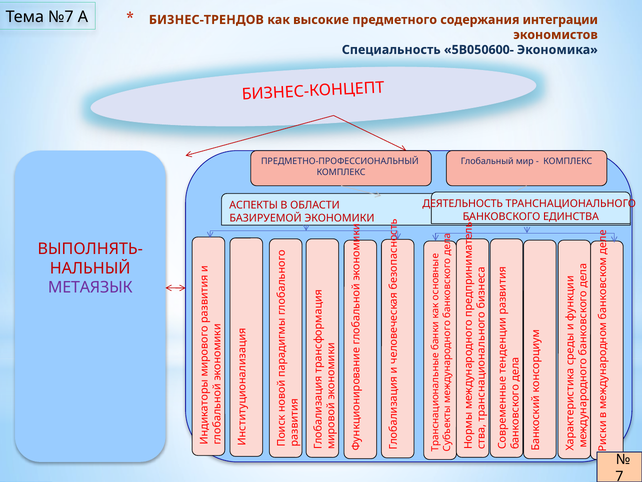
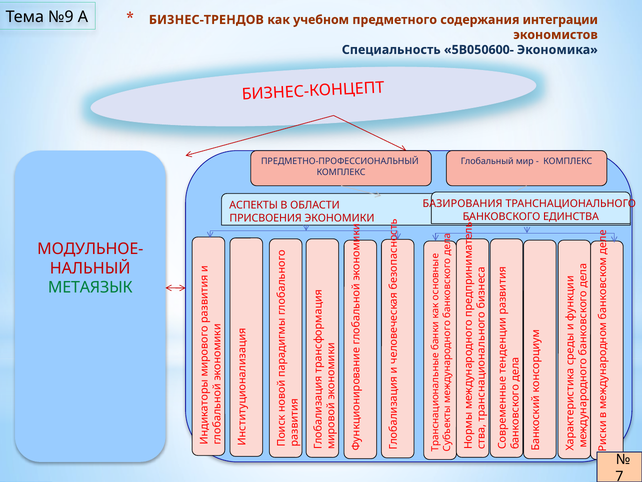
№7: №7 -> №9
высокие: высокие -> учебном
ДЕЯТЕЛЬНОСТЬ: ДЕЯТЕЛЬНОСТЬ -> БАЗИРОВАНИЯ
БАЗИРУЕМОЙ: БАЗИРУЕМОЙ -> ПРИСВОЕНИЯ
ВЫПОЛНЯТЬ-: ВЫПОЛНЯТЬ- -> МОДУЛЬНОЕ-
МЕТАЯЗЫК colour: purple -> green
